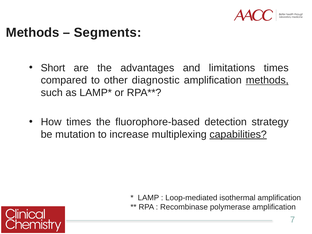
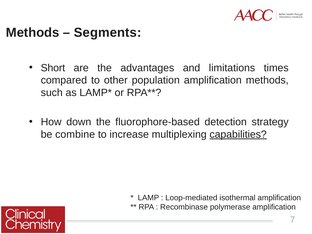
diagnostic: diagnostic -> population
methods at (267, 80) underline: present -> none
How times: times -> down
mutation: mutation -> combine
